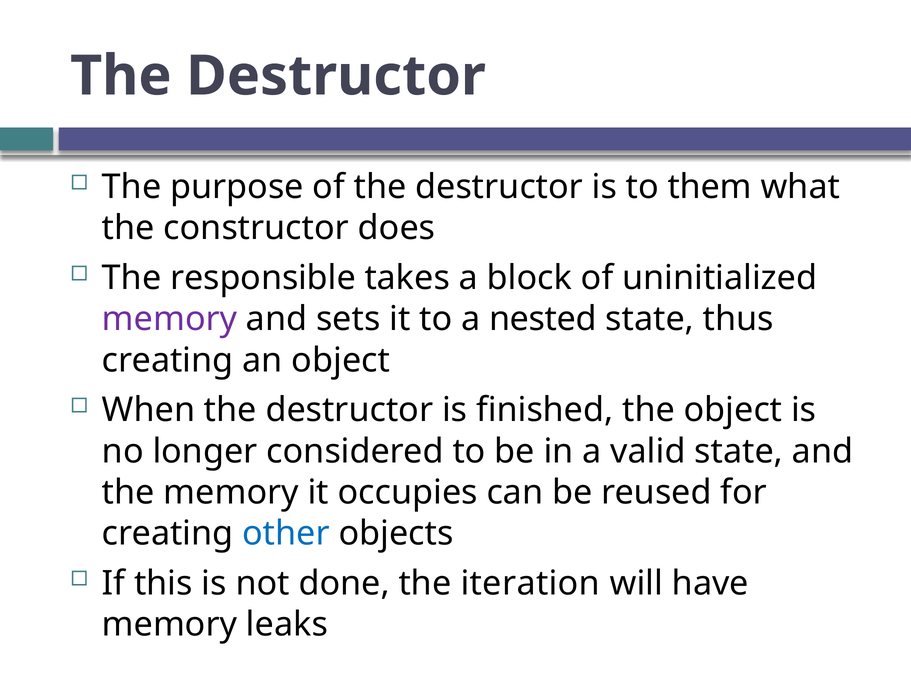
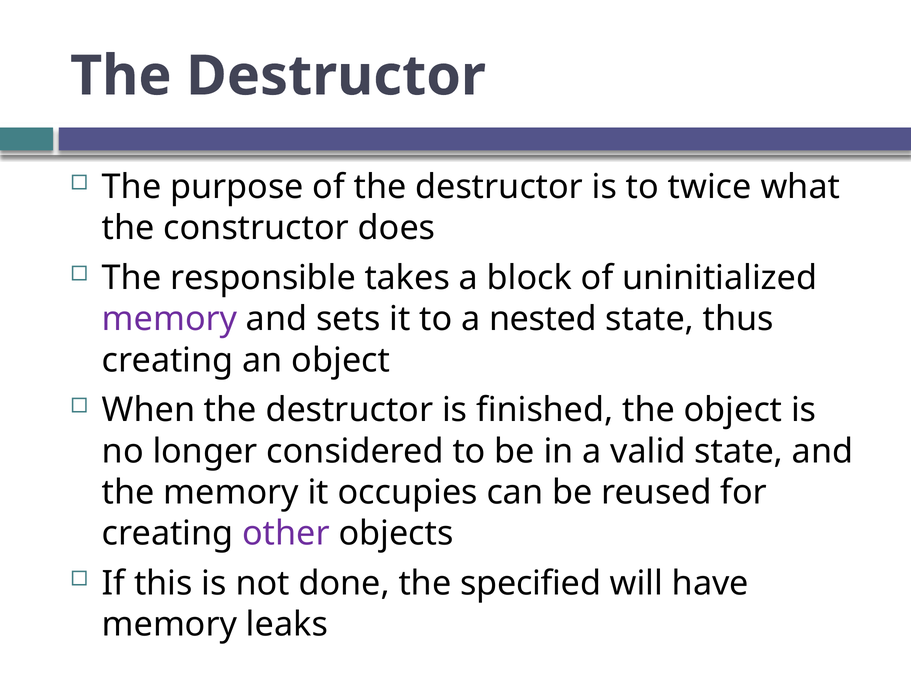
them: them -> twice
other colour: blue -> purple
iteration: iteration -> specified
